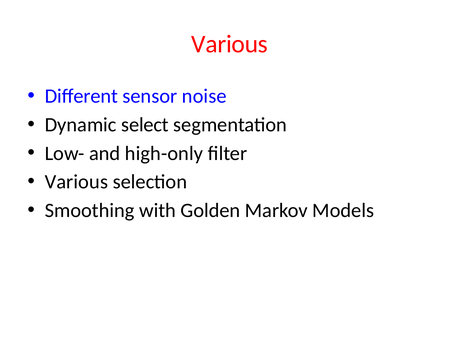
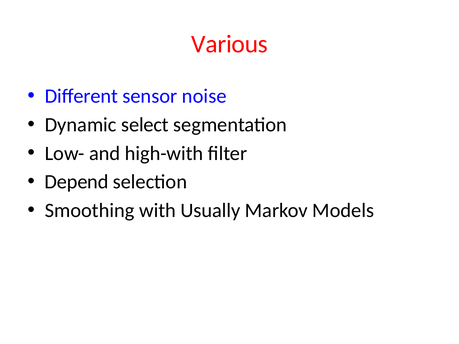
high-only: high-only -> high-with
Various at (76, 182): Various -> Depend
Golden: Golden -> Usually
